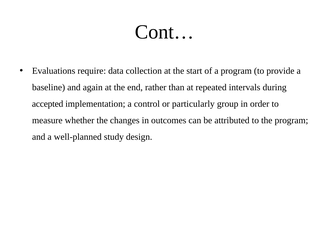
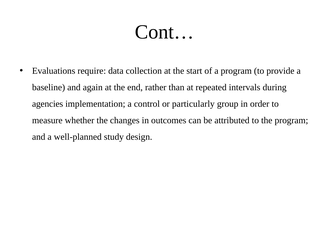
accepted: accepted -> agencies
